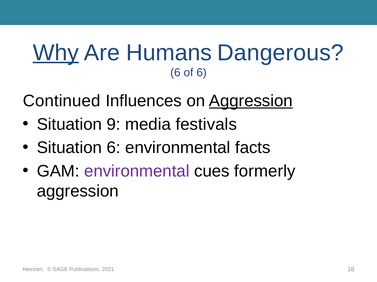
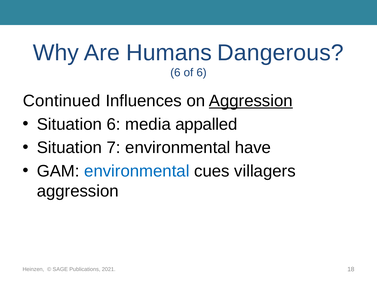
Why underline: present -> none
Situation 9: 9 -> 6
festivals: festivals -> appalled
Situation 6: 6 -> 7
facts: facts -> have
environmental at (137, 172) colour: purple -> blue
formerly: formerly -> villagers
